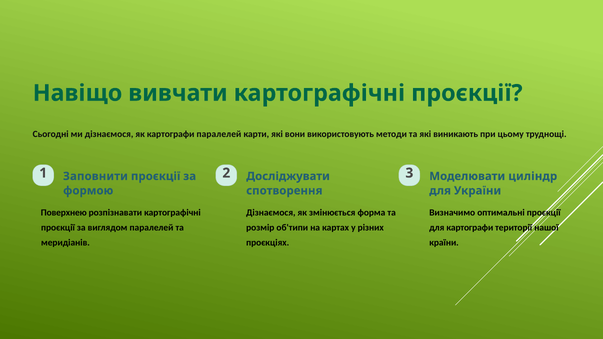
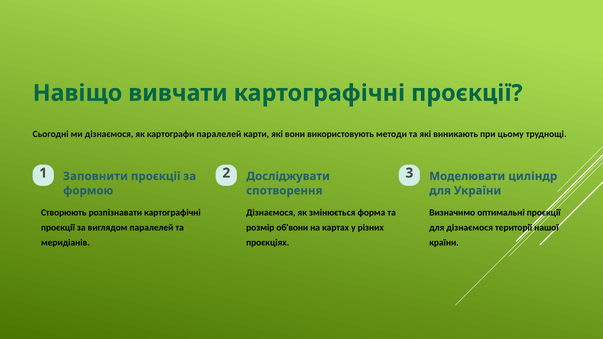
Поверхнею: Поверхнею -> Створюють
об'типи: об'типи -> об'вони
для картографи: картографи -> дізнаємося
